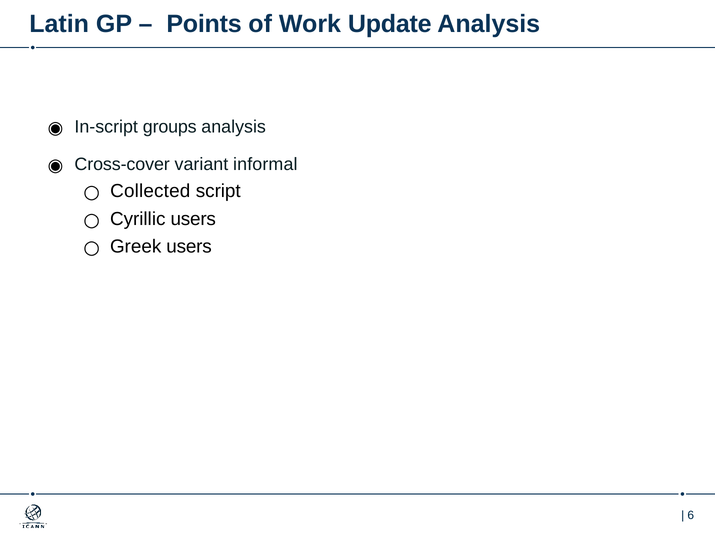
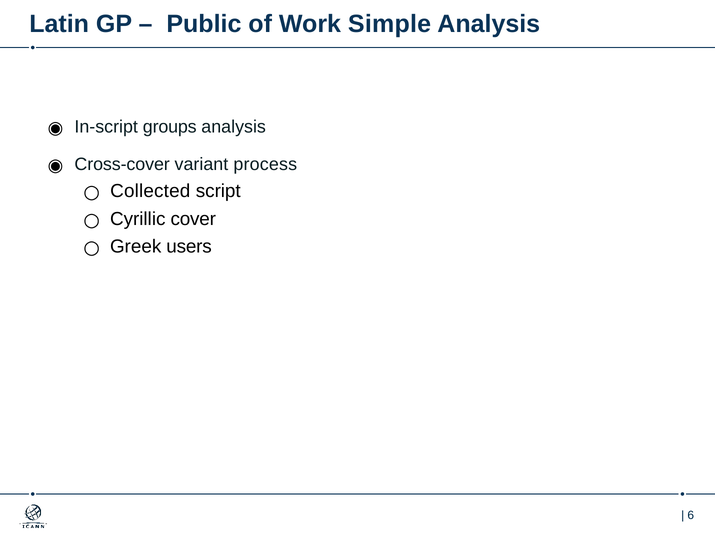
Points: Points -> Public
Update: Update -> Simple
informal: informal -> process
Cyrillic users: users -> cover
